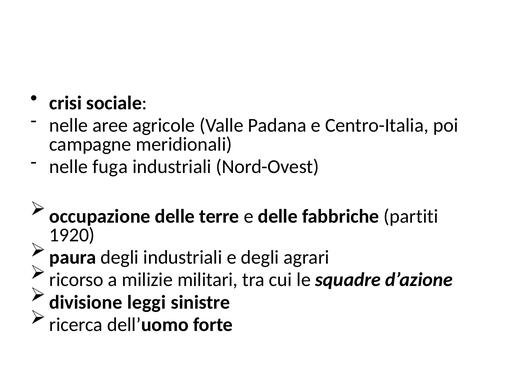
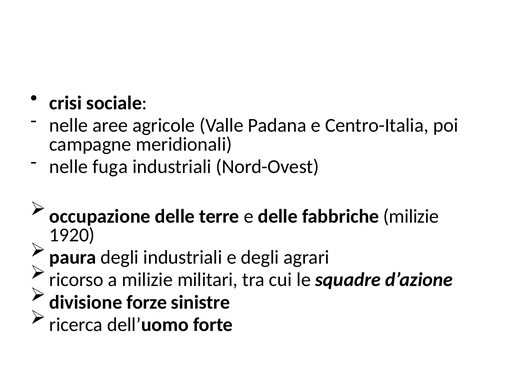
fabbriche partiti: partiti -> milizie
leggi: leggi -> forze
